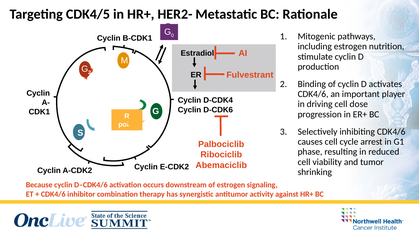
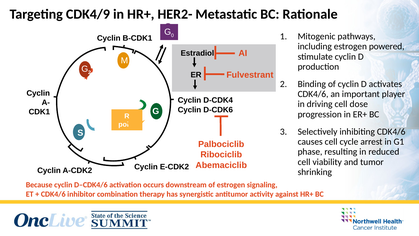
CDK4/5: CDK4/5 -> CDK4/9
nutrition: nutrition -> powered
